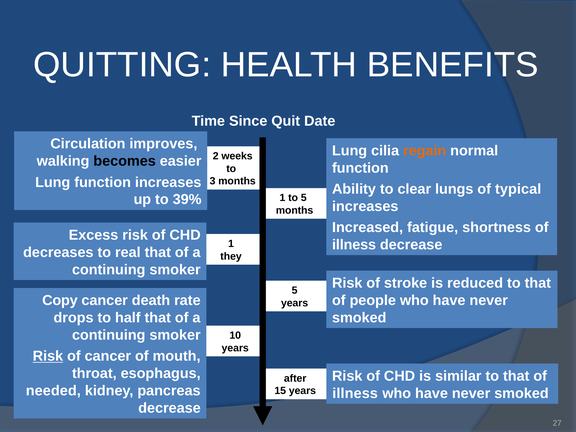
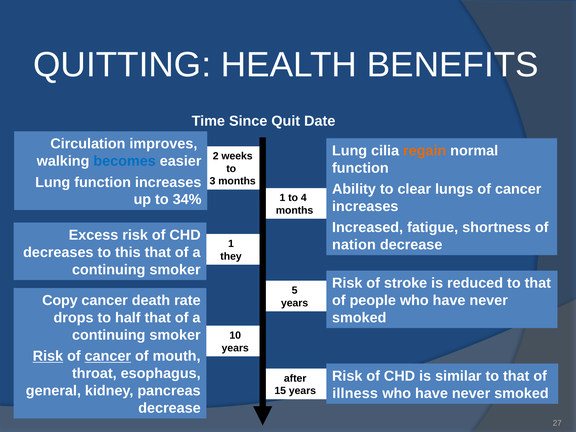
becomes colour: black -> blue
lungs of typical: typical -> cancer
39%: 39% -> 34%
to 5: 5 -> 4
illness at (354, 245): illness -> nation
real: real -> this
cancer at (108, 356) underline: none -> present
needed: needed -> general
